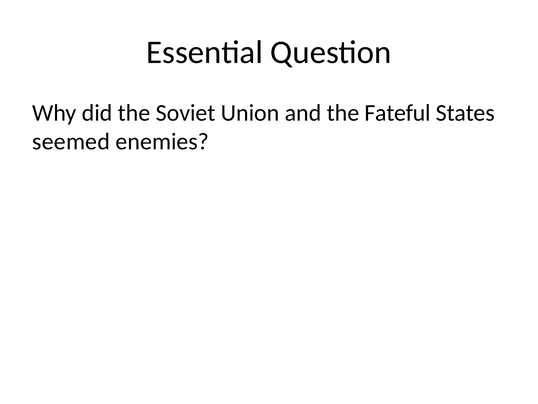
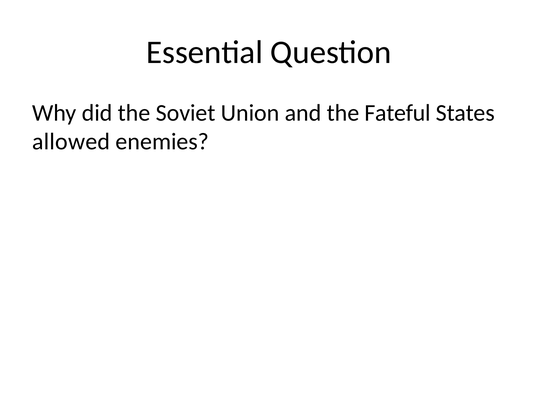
seemed: seemed -> allowed
